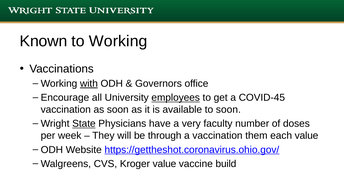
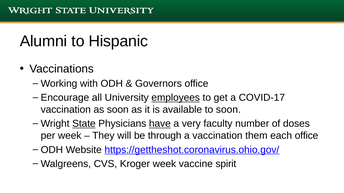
Known: Known -> Alumni
to Working: Working -> Hispanic
with underline: present -> none
COVID-45: COVID-45 -> COVID-17
have underline: none -> present
each value: value -> office
Kroger value: value -> week
build: build -> spirit
